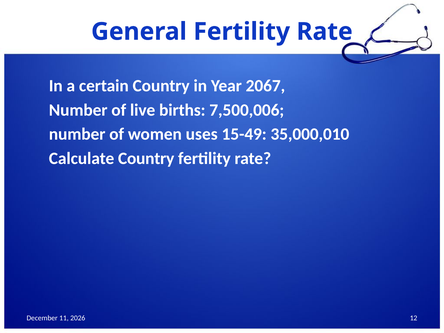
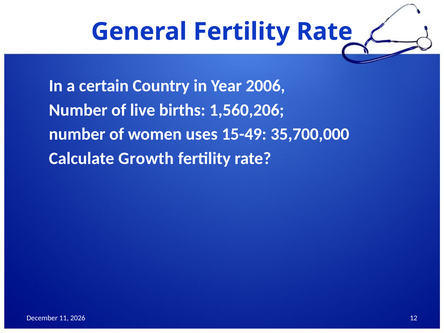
2067: 2067 -> 2006
7,500,006: 7,500,006 -> 1,560,206
35,000,010: 35,000,010 -> 35,700,000
Calculate Country: Country -> Growth
